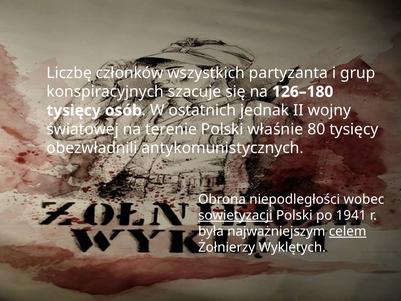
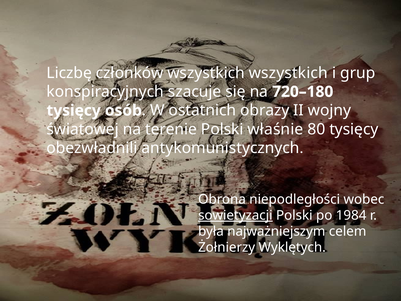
wszystkich partyzanta: partyzanta -> wszystkich
126–180: 126–180 -> 720–180
jednak: jednak -> obrazy
1941: 1941 -> 1984
celem underline: present -> none
